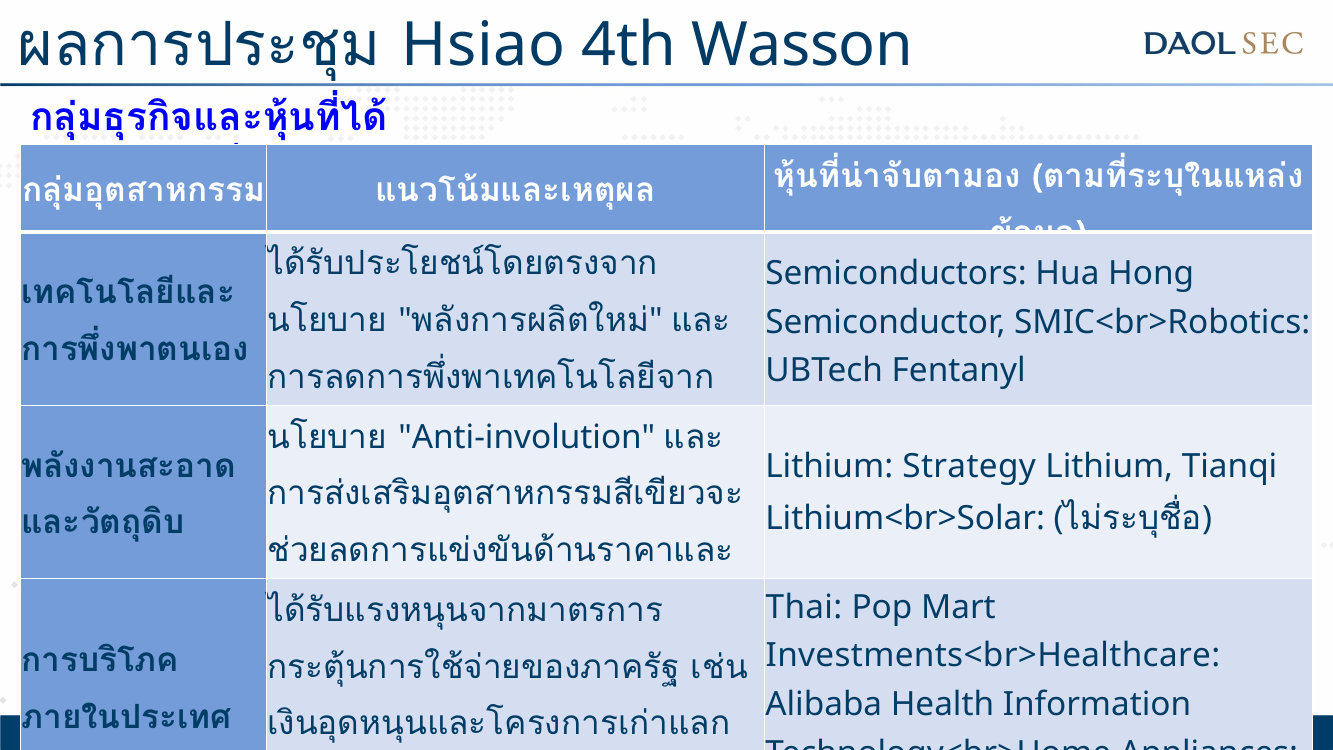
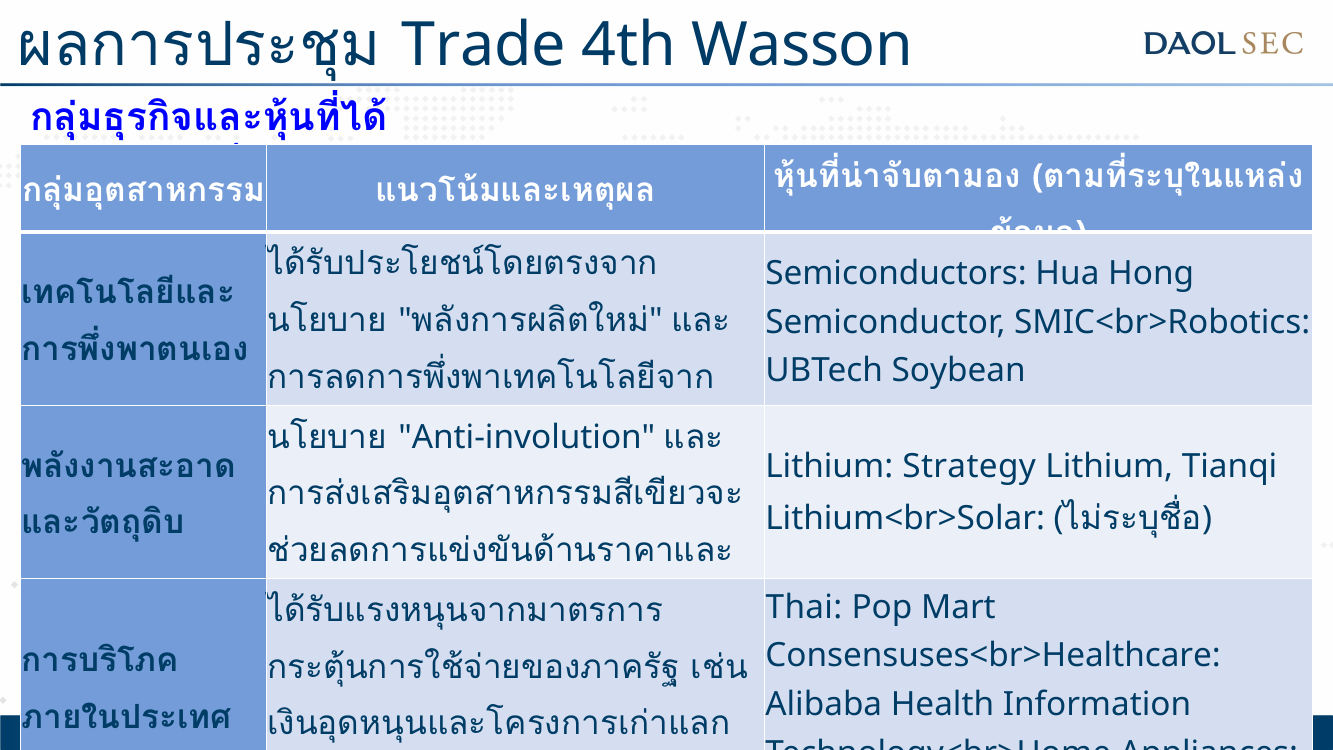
Hsiao: Hsiao -> Trade
Fentanyl: Fentanyl -> Soybean
Investments<br>Healthcare: Investments<br>Healthcare -> Consensuses<br>Healthcare
